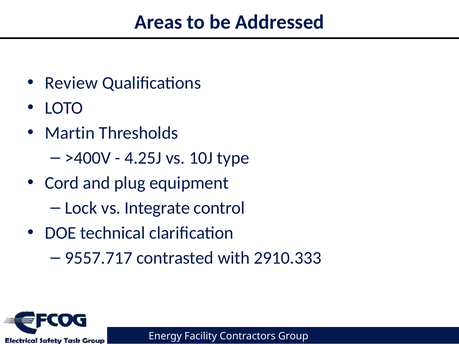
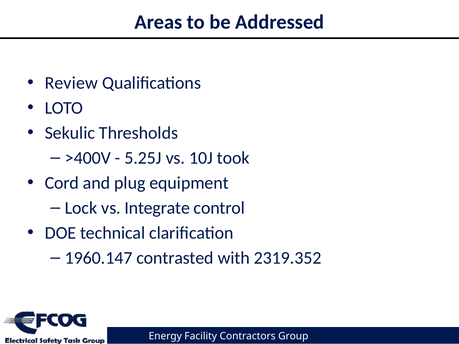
Martin: Martin -> Sekulic
4.25J: 4.25J -> 5.25J
type: type -> took
9557.717: 9557.717 -> 1960.147
2910.333: 2910.333 -> 2319.352
